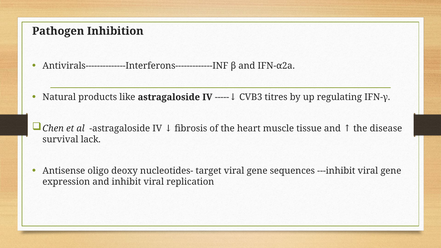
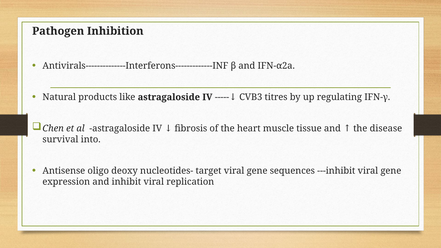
lack: lack -> into
